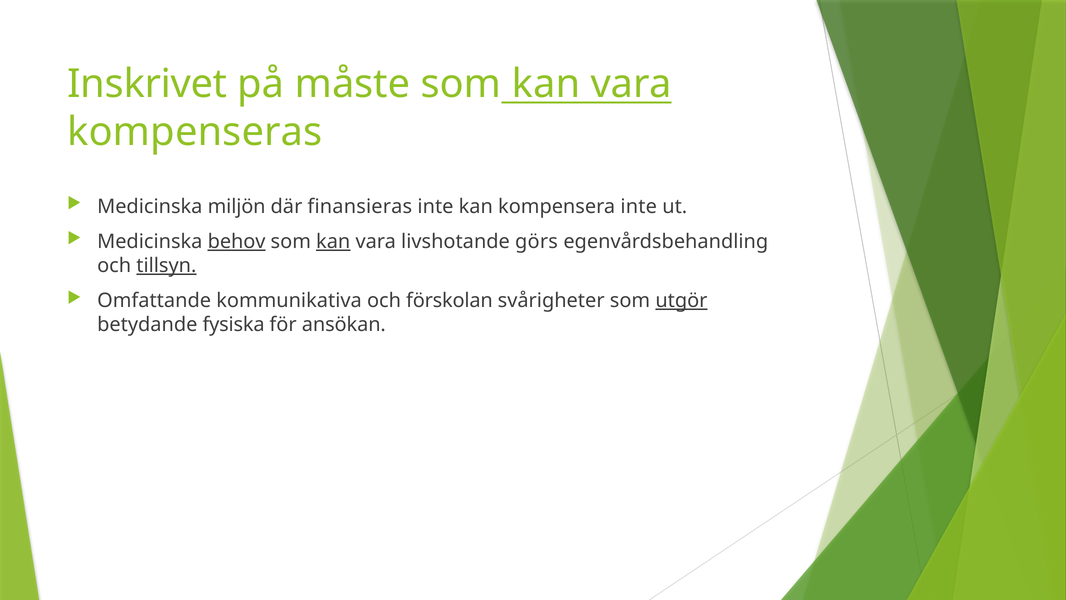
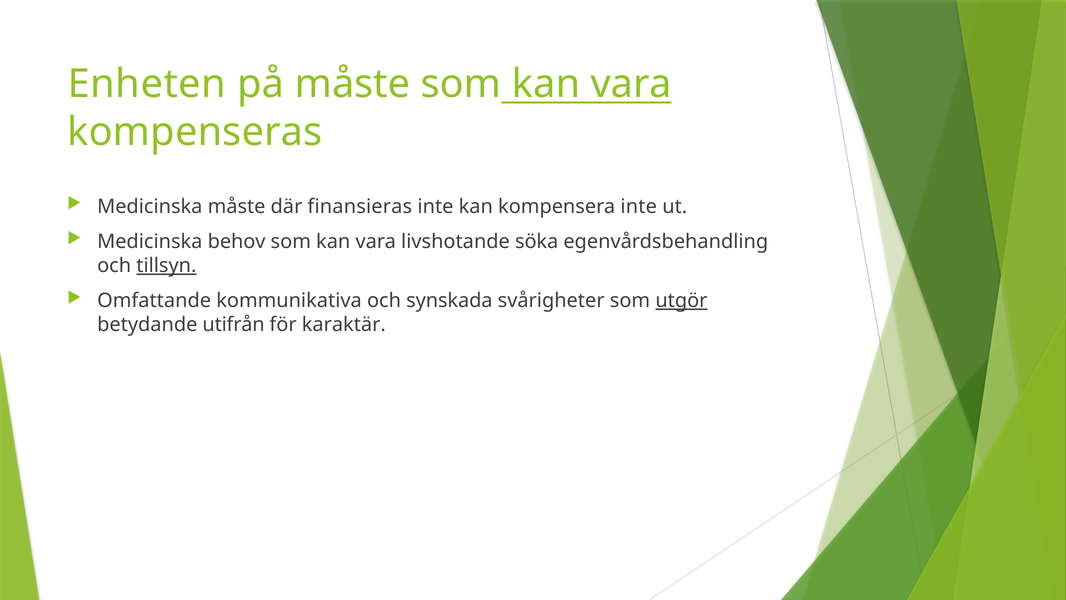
Inskrivet: Inskrivet -> Enheten
Medicinska miljön: miljön -> måste
behov underline: present -> none
kan at (333, 241) underline: present -> none
görs: görs -> söka
förskolan: förskolan -> synskada
fysiska: fysiska -> utifrån
ansökan: ansökan -> karaktär
